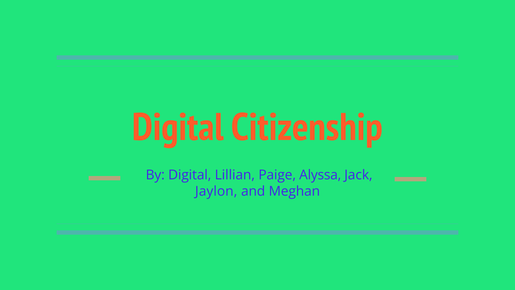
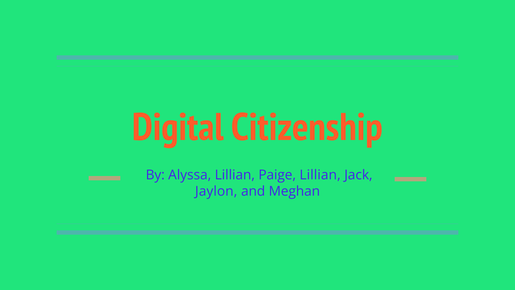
By Digital: Digital -> Alyssa
Paige Alyssa: Alyssa -> Lillian
